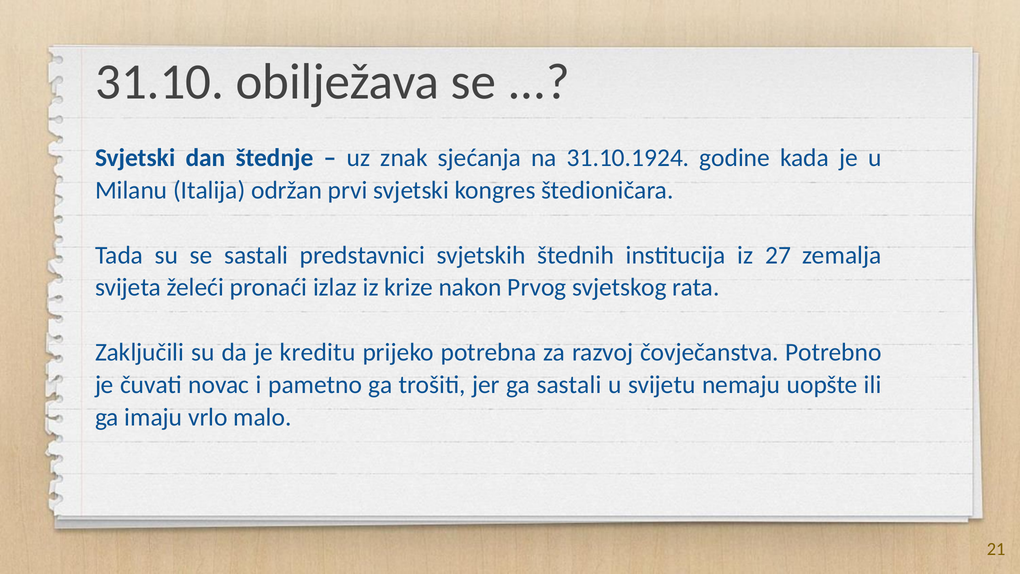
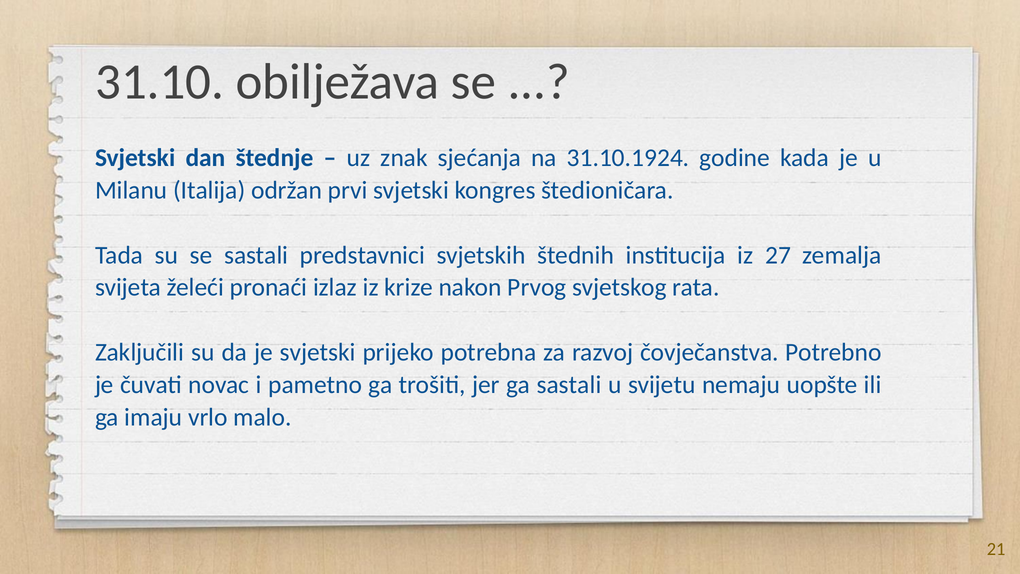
je kreditu: kreditu -> svjetski
